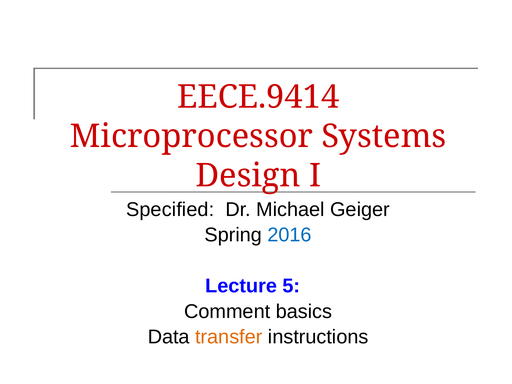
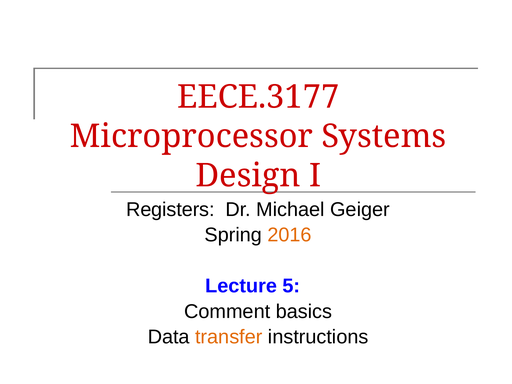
EECE.9414: EECE.9414 -> EECE.3177
Specified: Specified -> Registers
2016 colour: blue -> orange
